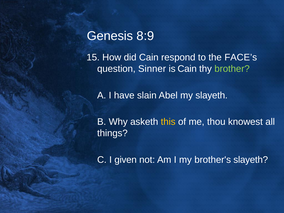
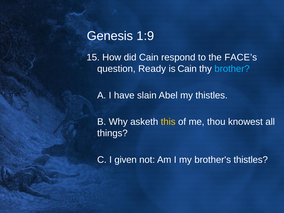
8:9: 8:9 -> 1:9
Sinner: Sinner -> Ready
brother colour: light green -> light blue
my slayeth: slayeth -> thistles
brother's slayeth: slayeth -> thistles
